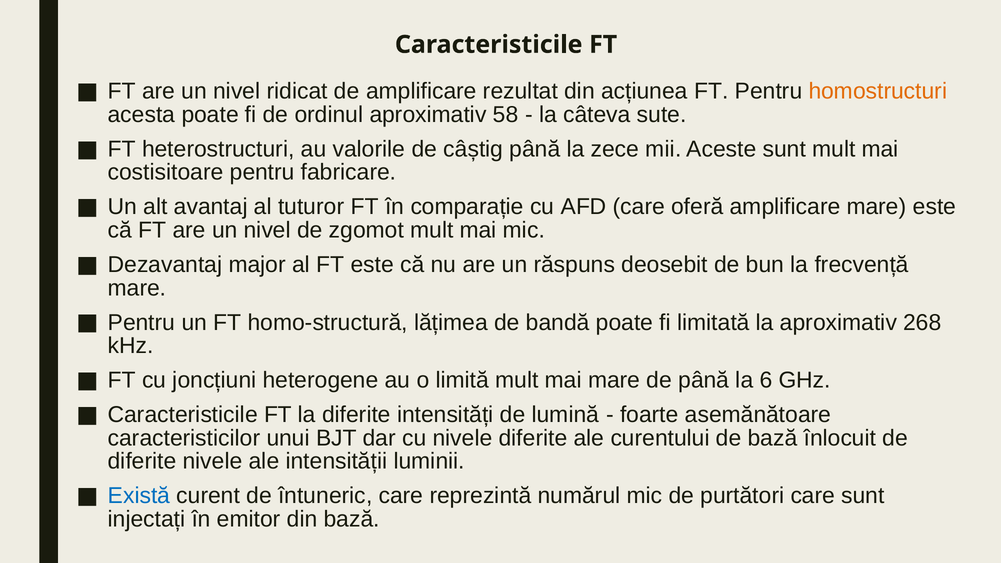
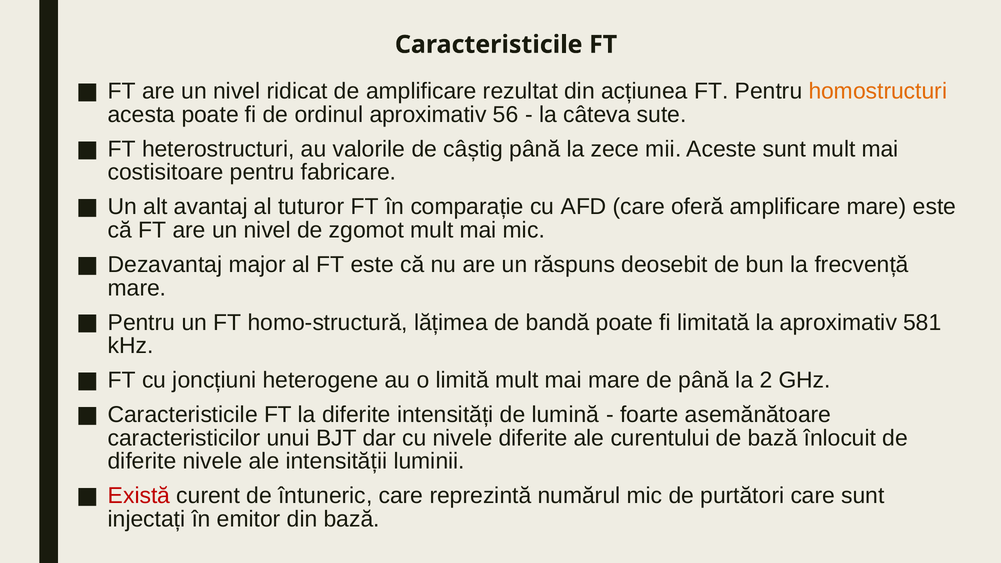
58: 58 -> 56
268: 268 -> 581
6: 6 -> 2
Există colour: blue -> red
